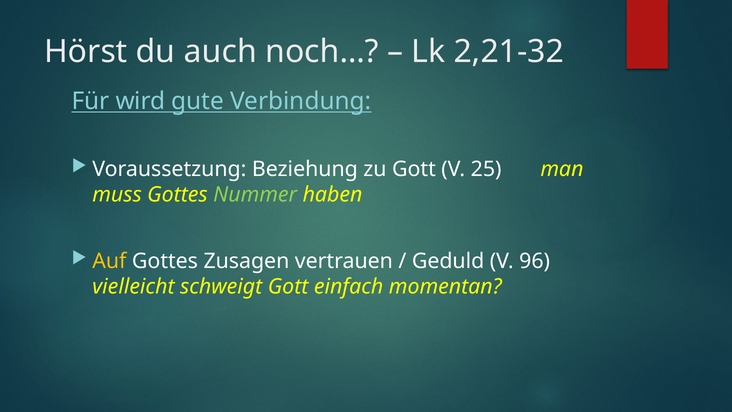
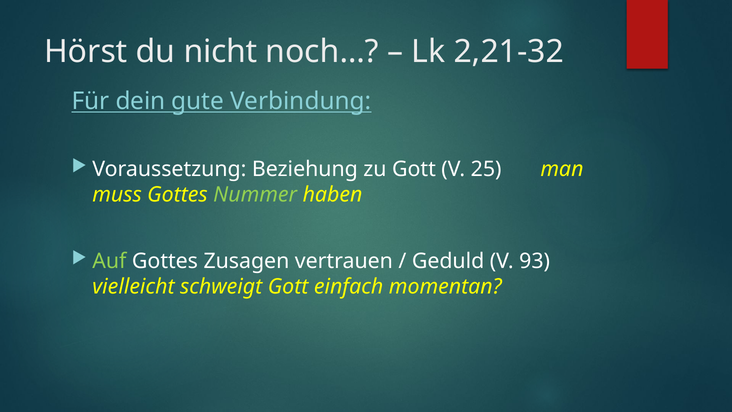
auch: auch -> nicht
wird: wird -> dein
Auf colour: yellow -> light green
96: 96 -> 93
